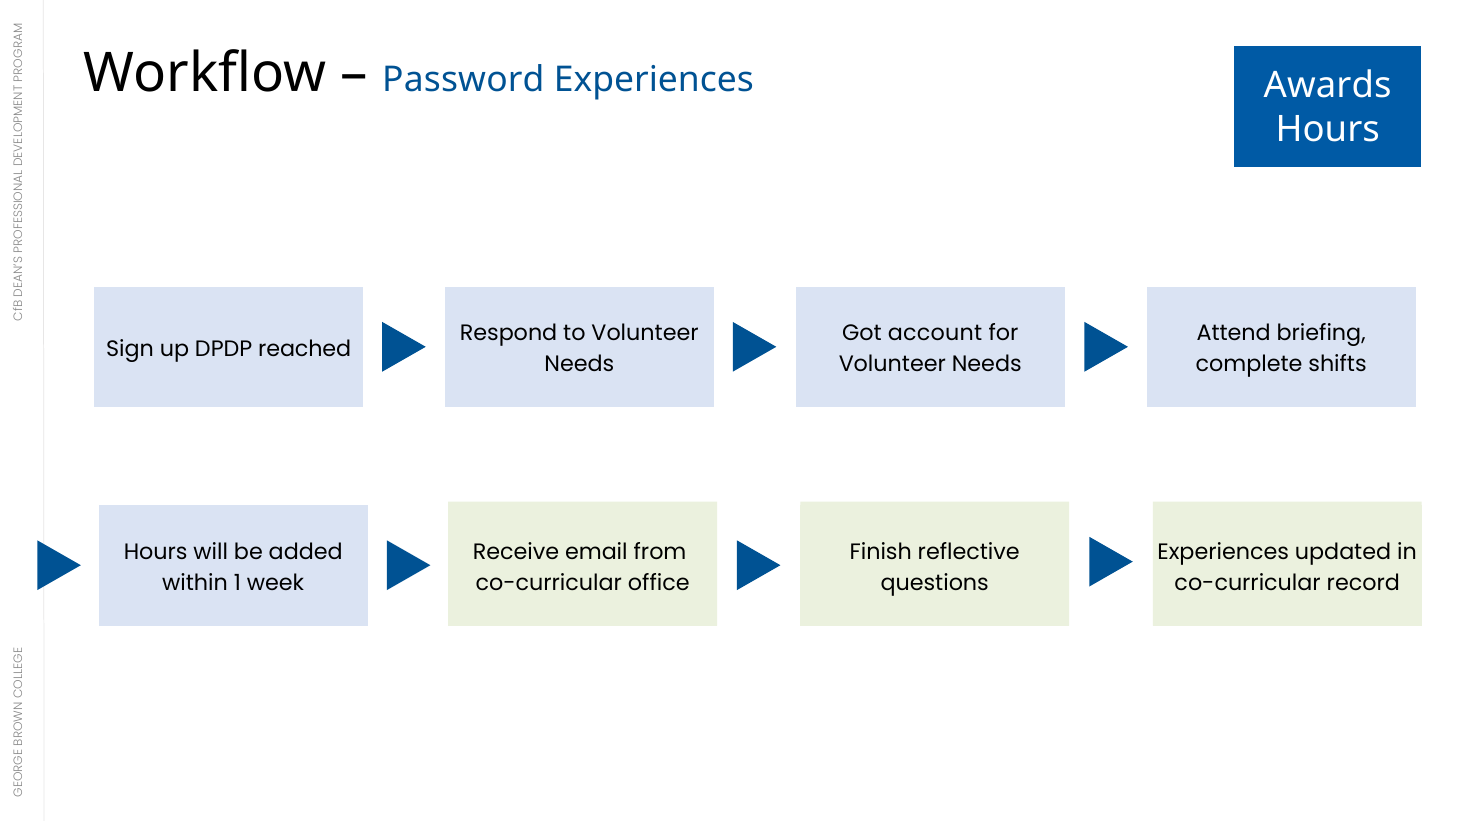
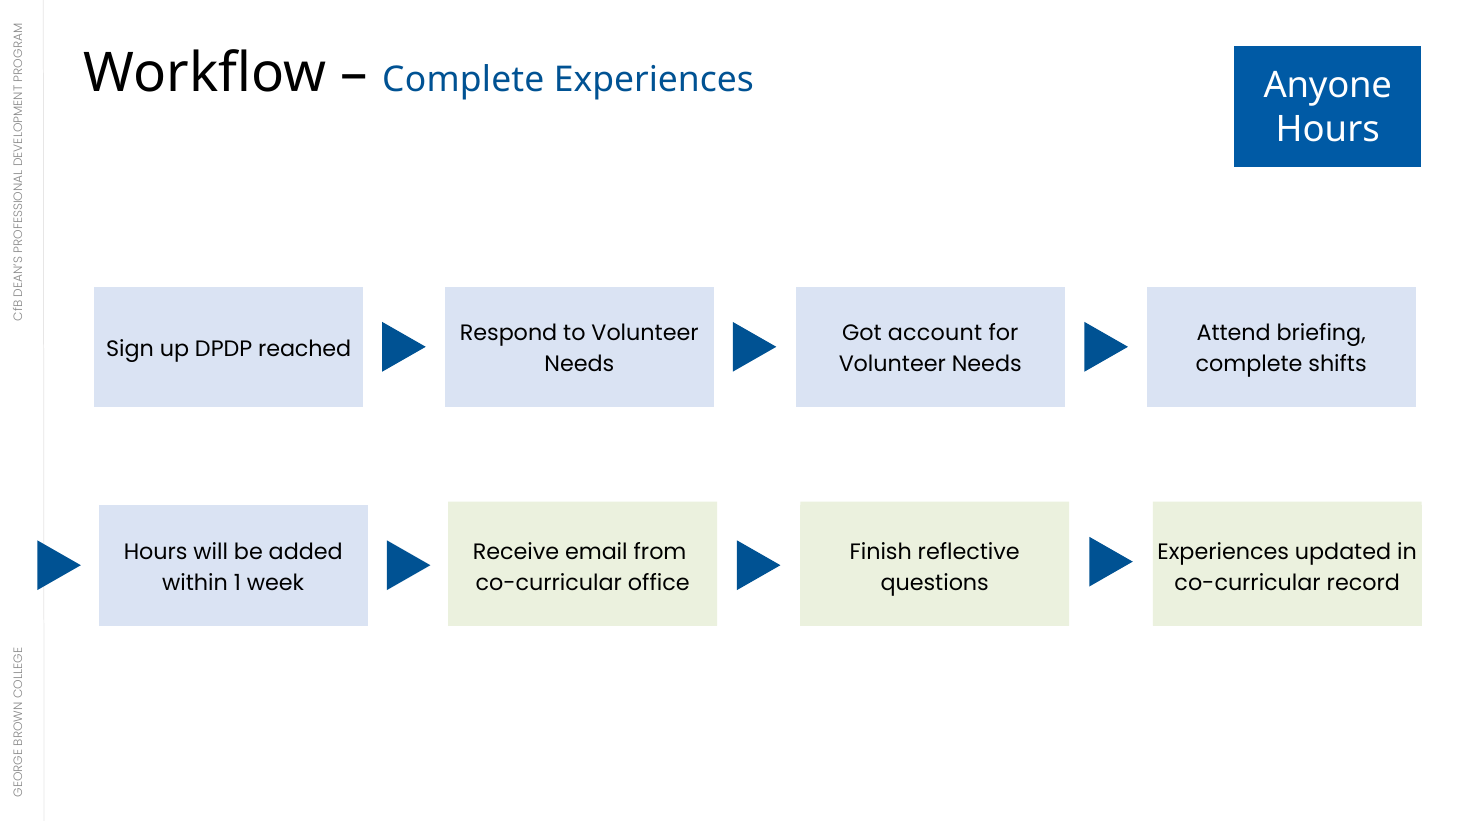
Password at (463, 80): Password -> Complete
Awards: Awards -> Anyone
